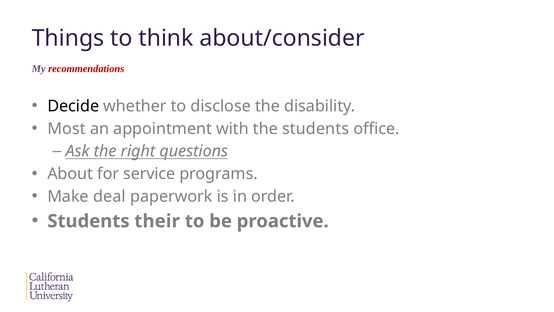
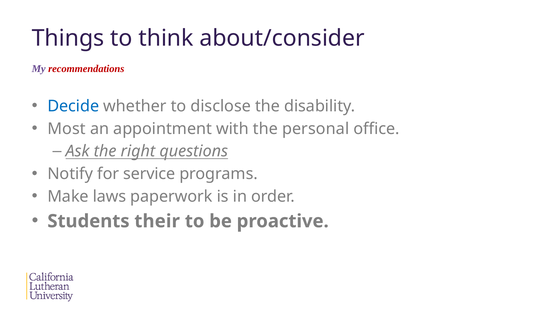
Decide colour: black -> blue
the students: students -> personal
About: About -> Notify
deal: deal -> laws
